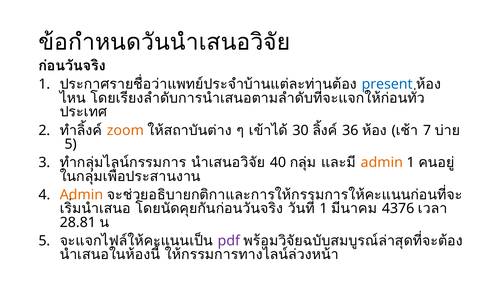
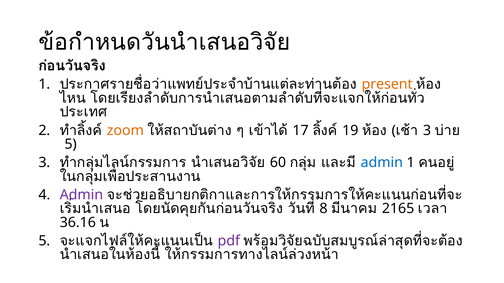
present colour: blue -> orange
30: 30 -> 17
36: 36 -> 19
7 at (427, 131): 7 -> 3
40: 40 -> 60
admin at (382, 163) colour: orange -> blue
Admin at (81, 195) colour: orange -> purple
1 at (324, 209): 1 -> 8
4376: 4376 -> 2165
28.81: 28.81 -> 36.16
